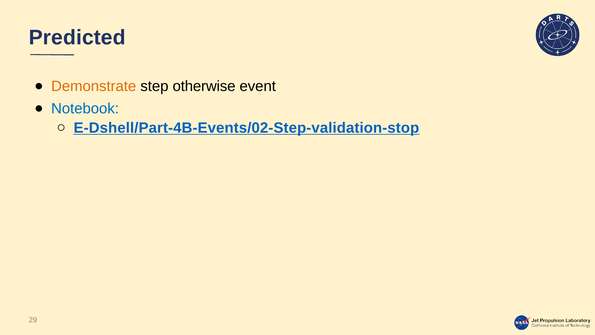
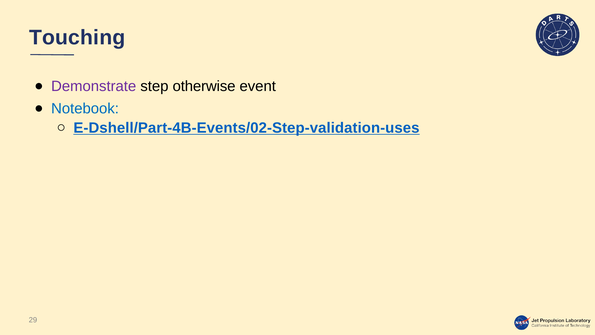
Predicted: Predicted -> Touching
Demonstrate colour: orange -> purple
E-Dshell/Part-4B-Events/02-Step-validation-stop: E-Dshell/Part-4B-Events/02-Step-validation-stop -> E-Dshell/Part-4B-Events/02-Step-validation-uses
